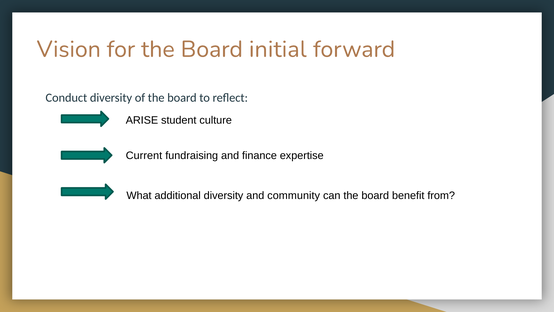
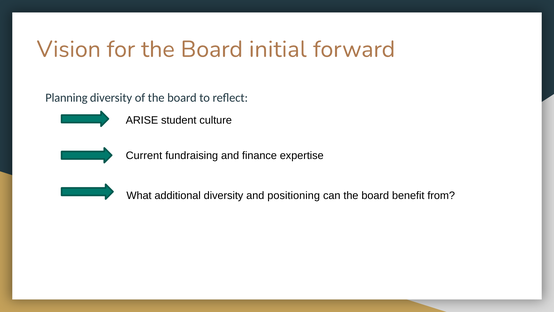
Conduct: Conduct -> Planning
community: community -> positioning
